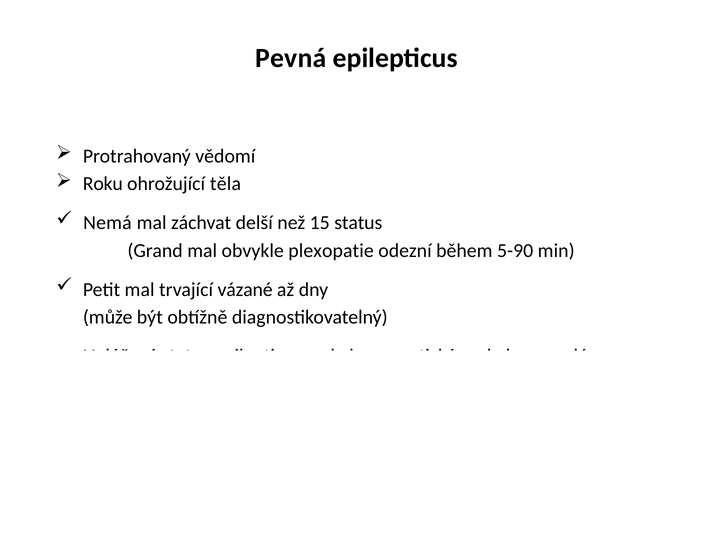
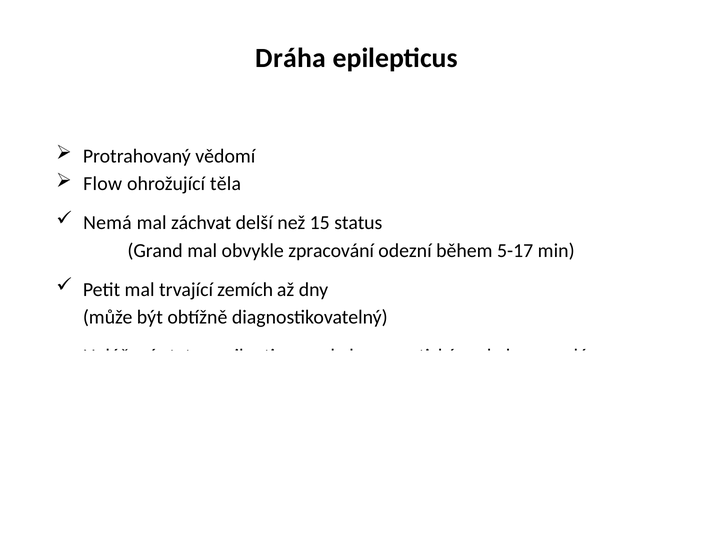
Pevná: Pevná -> Dráha
Roku: Roku -> Flow
plexopatie: plexopatie -> zpracování
5-90: 5-90 -> 5-17
vázané: vázané -> zemích
